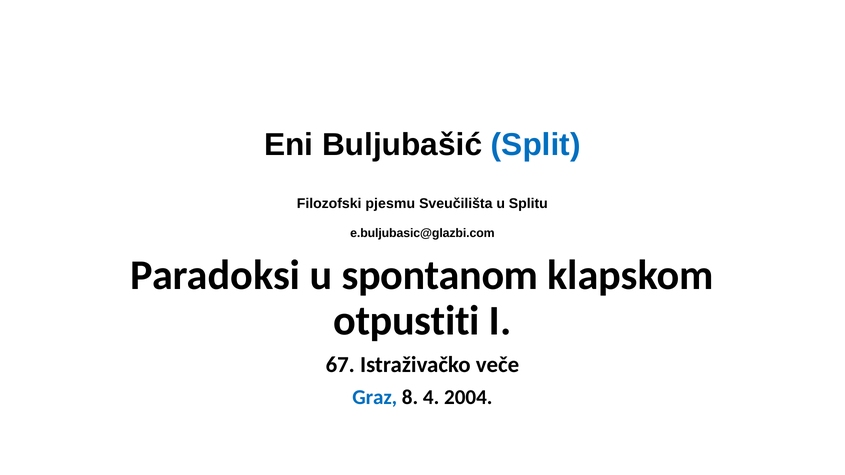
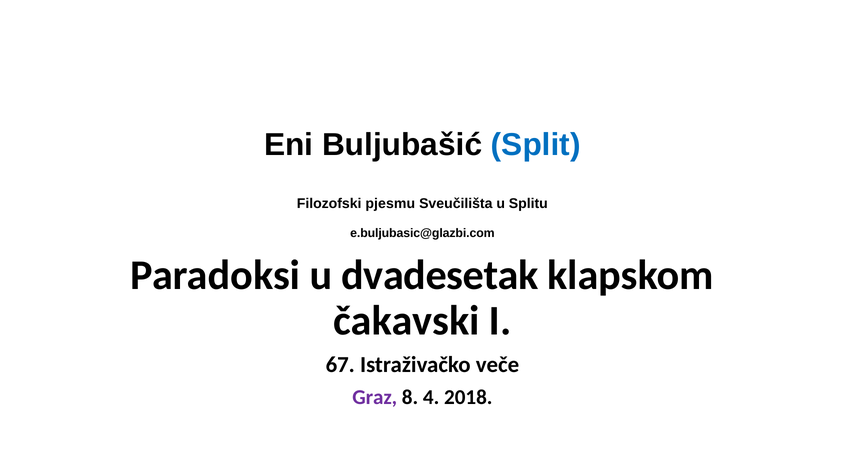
spontanom: spontanom -> dvadesetak
otpustiti: otpustiti -> čakavski
Graz colour: blue -> purple
2004: 2004 -> 2018
